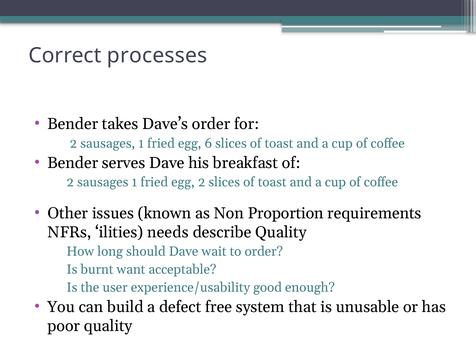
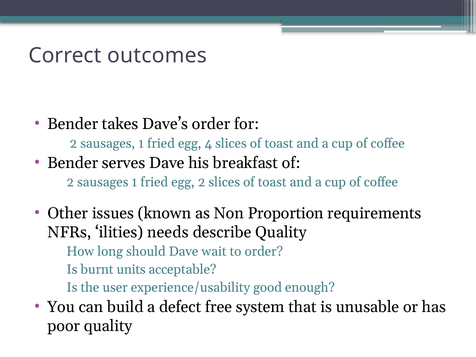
processes: processes -> outcomes
6: 6 -> 4
want: want -> units
